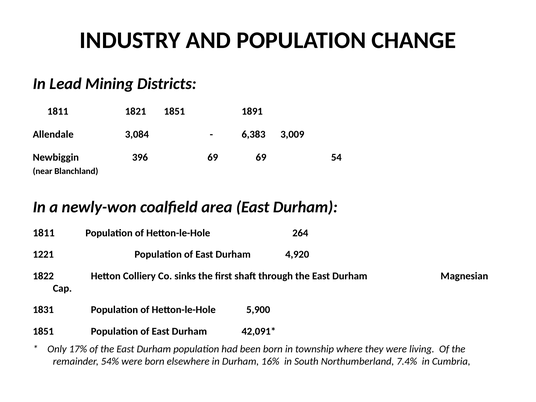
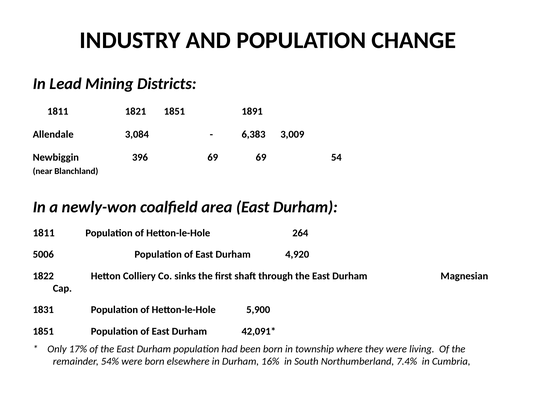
1221: 1221 -> 5006
